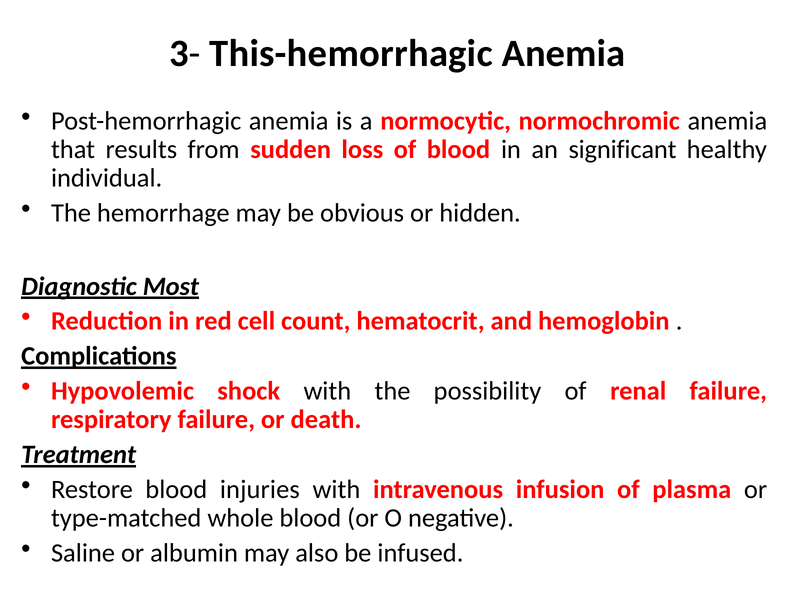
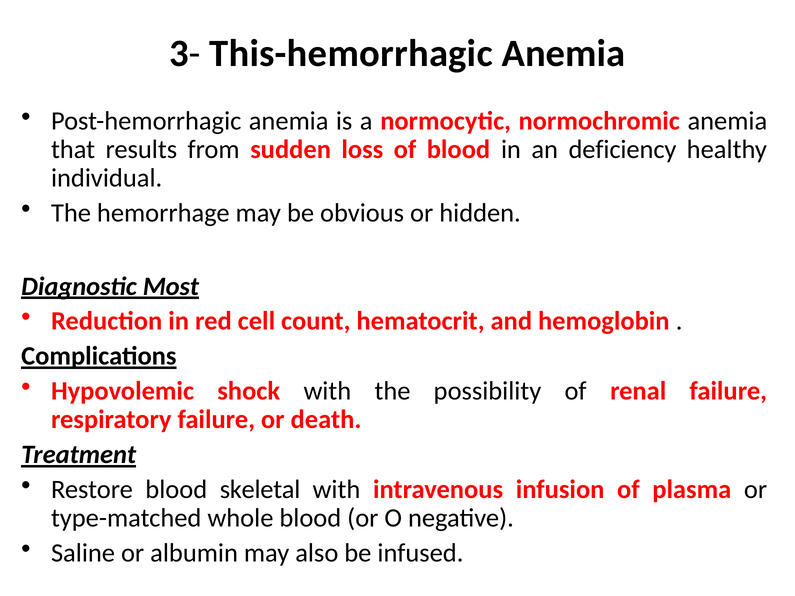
significant: significant -> deficiency
injuries: injuries -> skeletal
